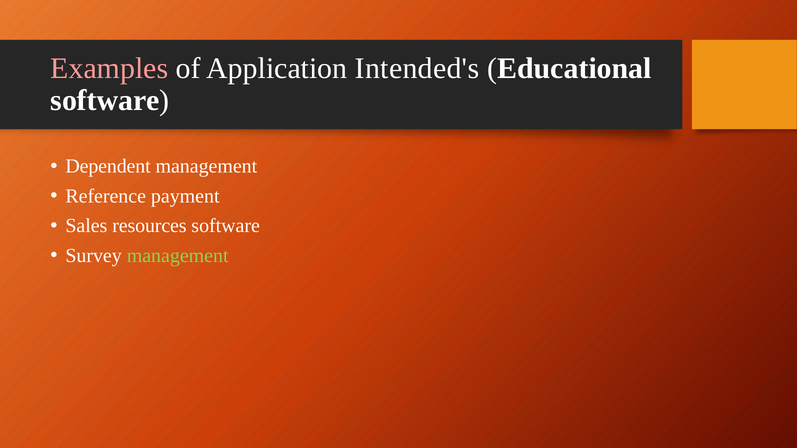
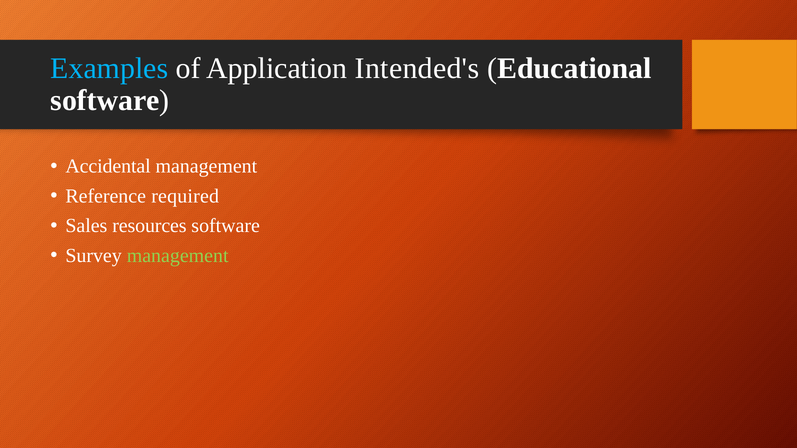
Examples colour: pink -> light blue
Dependent: Dependent -> Accidental
payment: payment -> required
